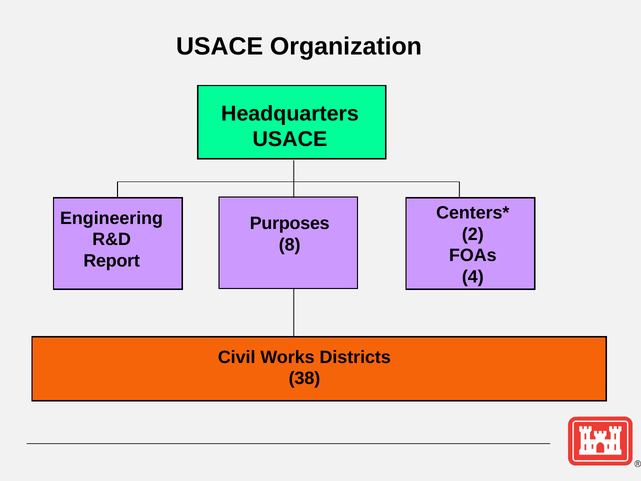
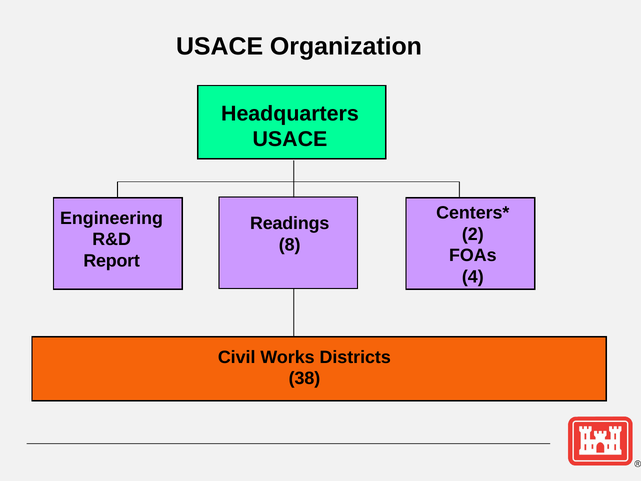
Purposes: Purposes -> Readings
